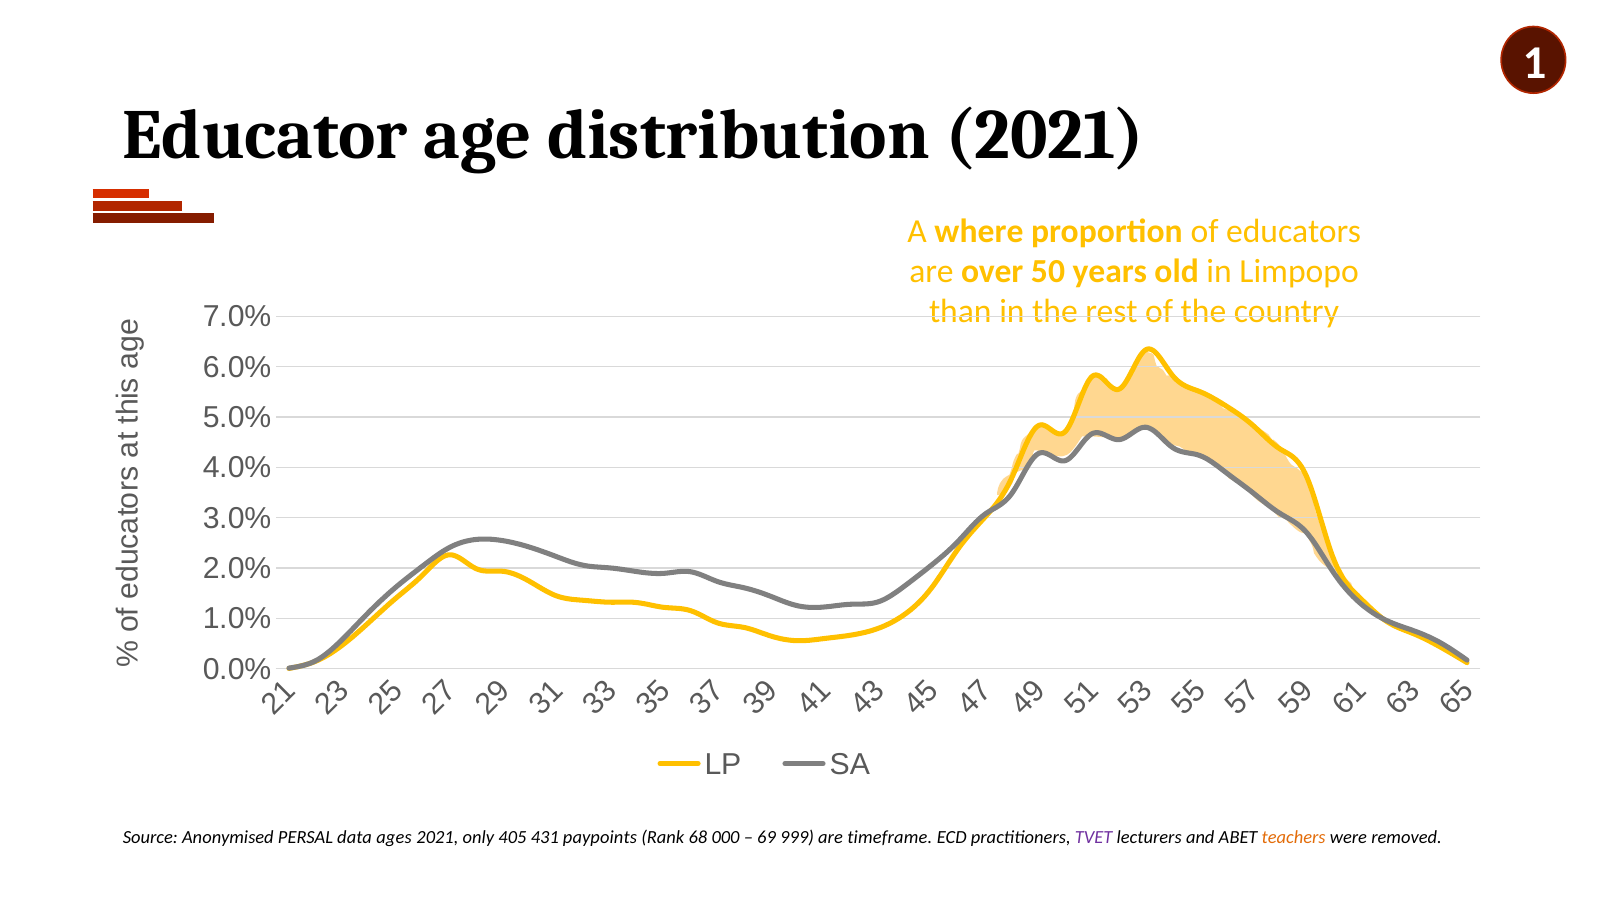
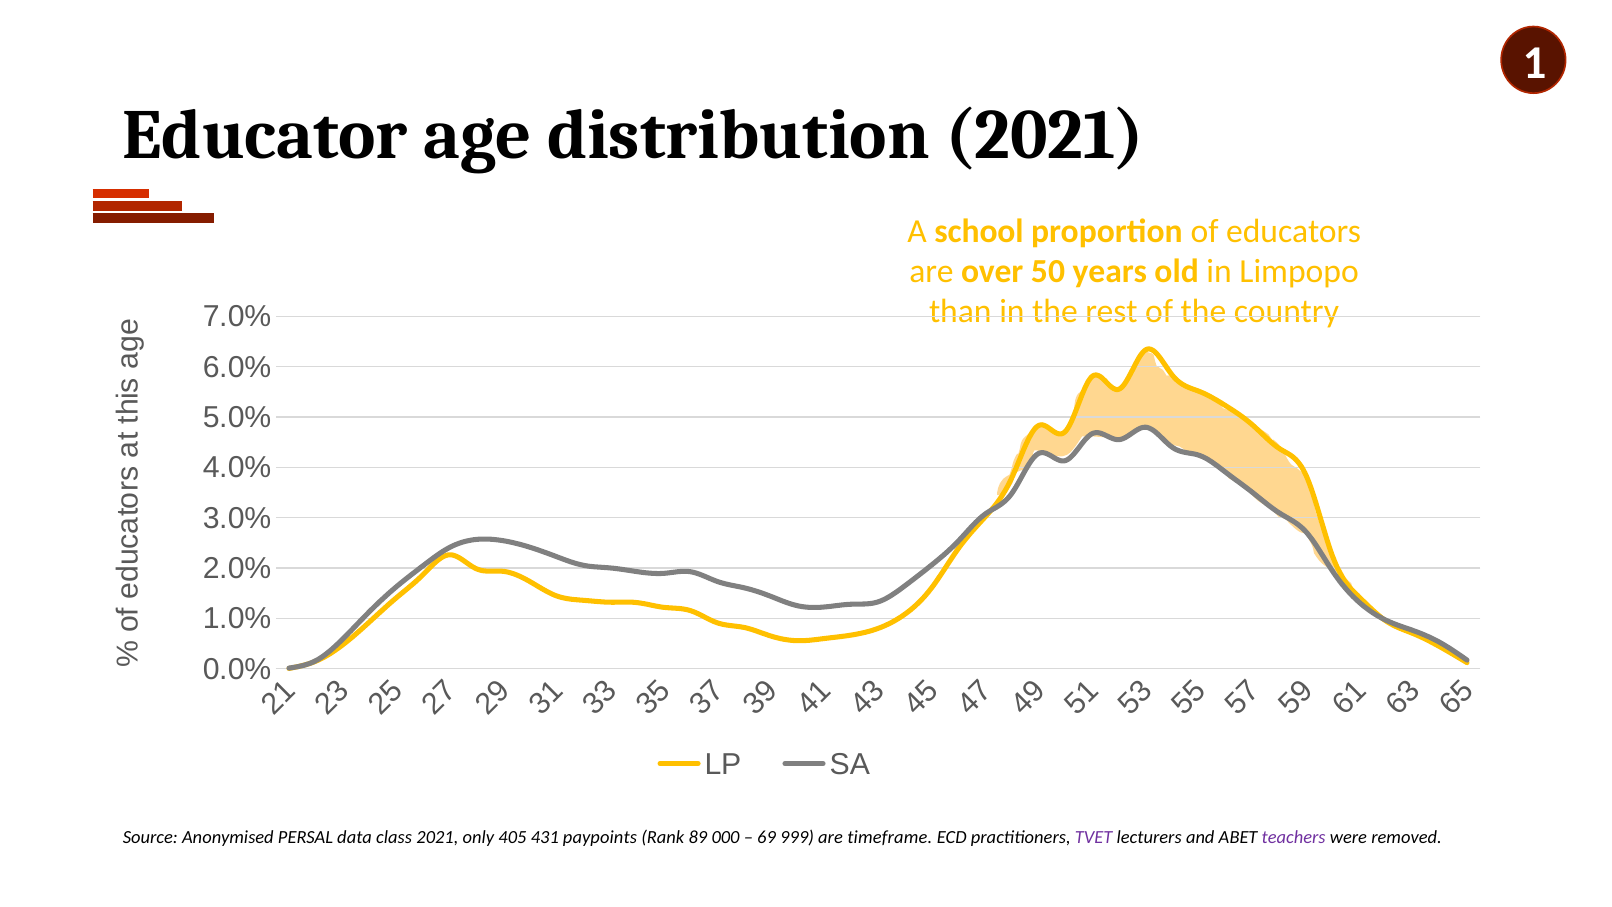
where: where -> school
ages: ages -> class
68: 68 -> 89
teachers colour: orange -> purple
